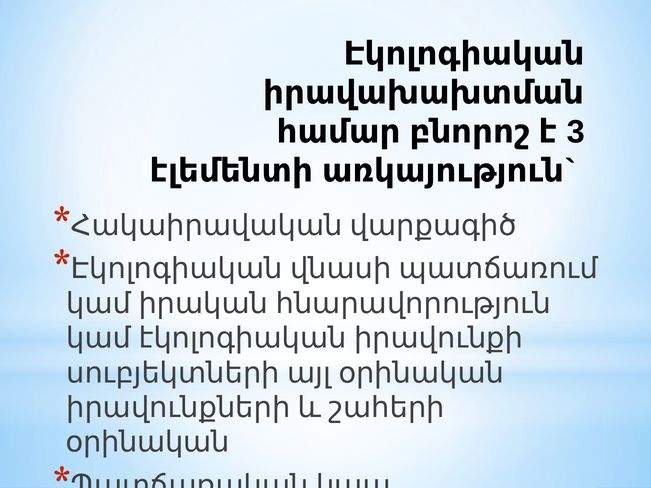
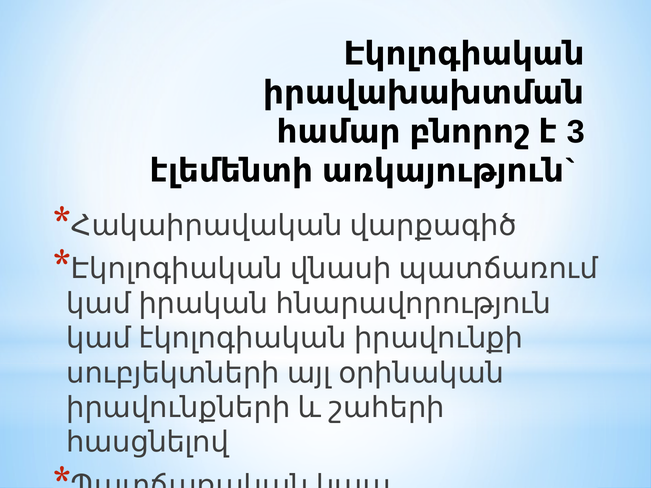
օրինական at (148, 443): օրինական -> հասցնելով
